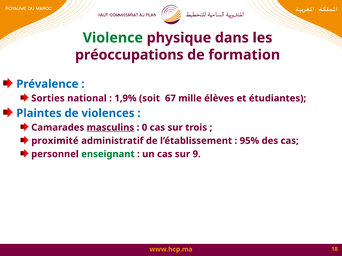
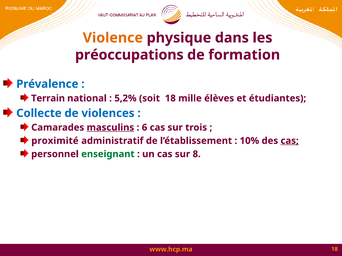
Violence colour: green -> orange
Sorties: Sorties -> Terrain
1,9%: 1,9% -> 5,2%
soit 67: 67 -> 18
Plaintes: Plaintes -> Collecte
0: 0 -> 6
95%: 95% -> 10%
cas at (290, 141) underline: none -> present
9: 9 -> 8
